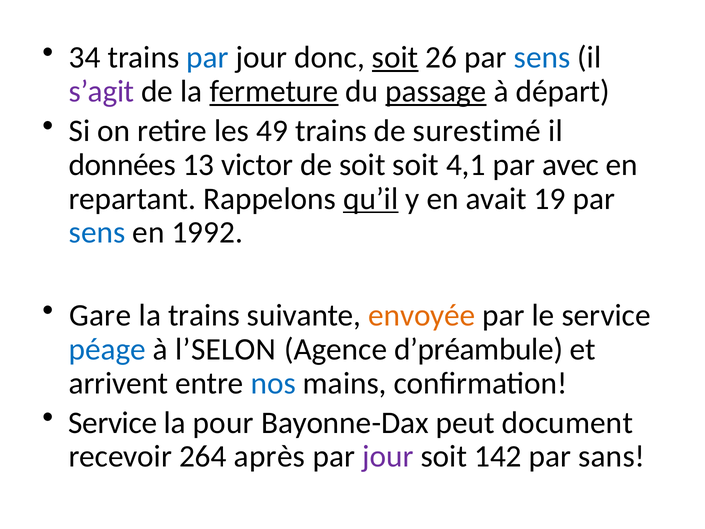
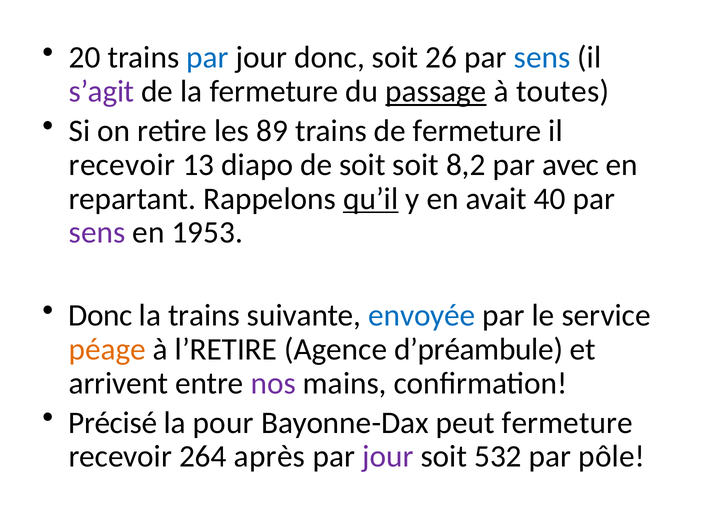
34: 34 -> 20
soit at (395, 58) underline: present -> none
fermeture at (274, 91) underline: present -> none
départ: départ -> toutes
49: 49 -> 89
de surestimé: surestimé -> fermeture
données at (122, 165): données -> recevoir
victor: victor -> diapo
4,1: 4,1 -> 8,2
19: 19 -> 40
sens at (97, 233) colour: blue -> purple
1992: 1992 -> 1953
Gare at (100, 315): Gare -> Donc
envoyée colour: orange -> blue
péage colour: blue -> orange
l’SELON: l’SELON -> l’RETIRE
nos colour: blue -> purple
Service at (113, 422): Service -> Précisé
peut document: document -> fermeture
142: 142 -> 532
sans: sans -> pôle
